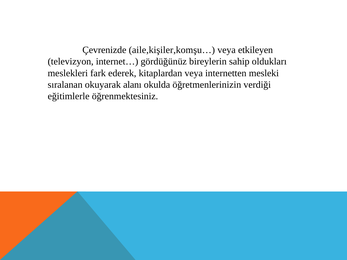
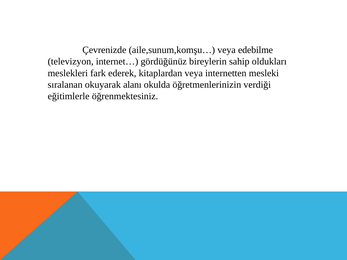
aile,kişiler,komşu…: aile,kişiler,komşu… -> aile,sunum,komşu…
etkileyen: etkileyen -> edebilme
